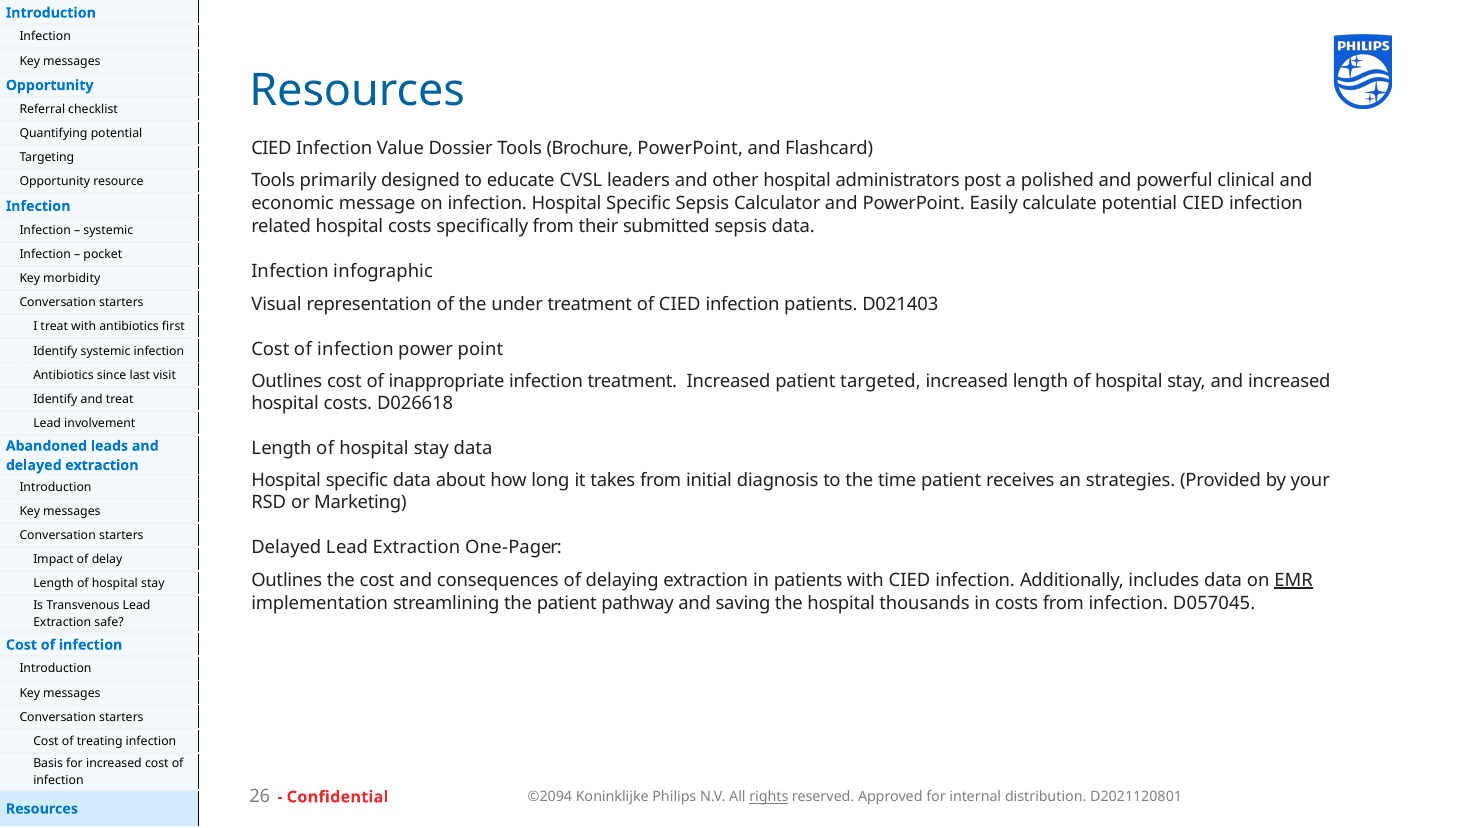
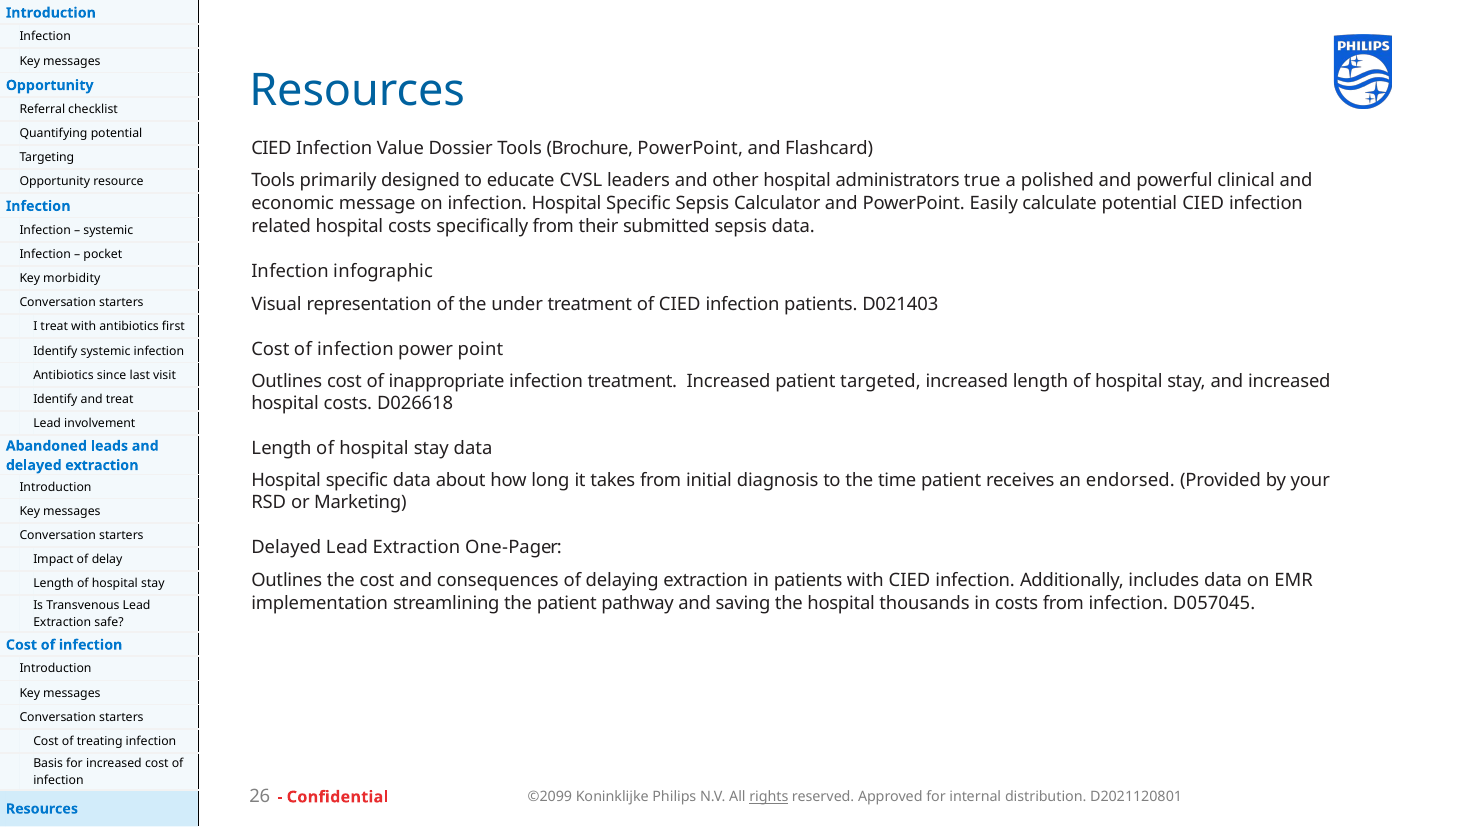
post: post -> true
strategies: strategies -> endorsed
EMR underline: present -> none
©2094: ©2094 -> ©2099
